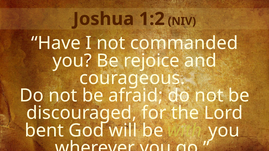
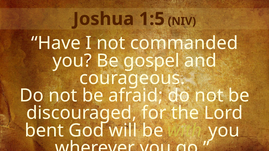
1:2: 1:2 -> 1:5
rejoice: rejoice -> gospel
